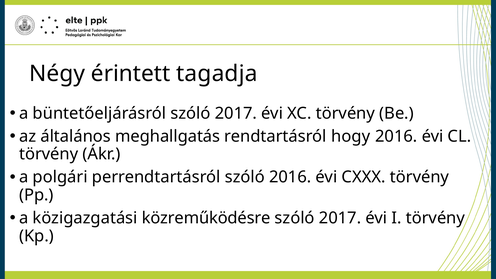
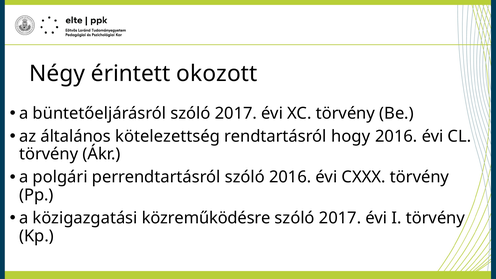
tagadja: tagadja -> okozott
meghallgatás: meghallgatás -> kötelezettség
